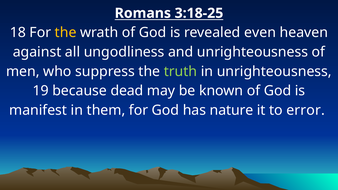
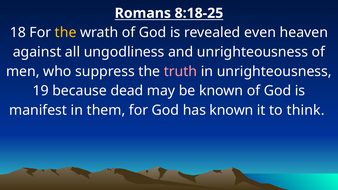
3:18-25: 3:18-25 -> 8:18-25
truth colour: light green -> pink
has nature: nature -> known
error: error -> think
